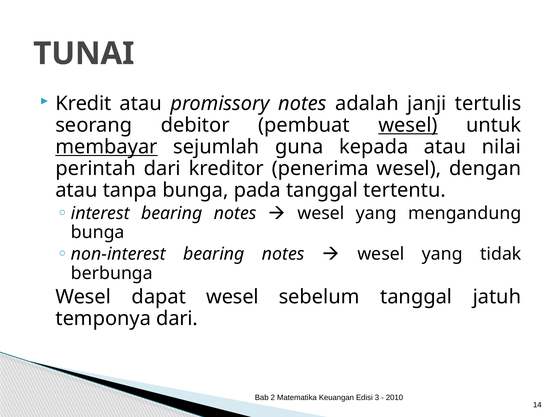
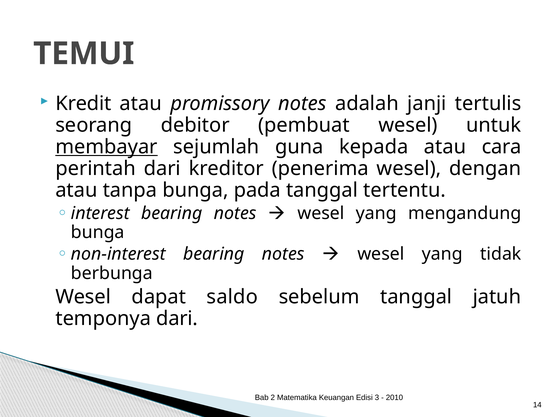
TUNAI: TUNAI -> TEMUI
wesel at (408, 125) underline: present -> none
nilai: nilai -> cara
dapat wesel: wesel -> saldo
